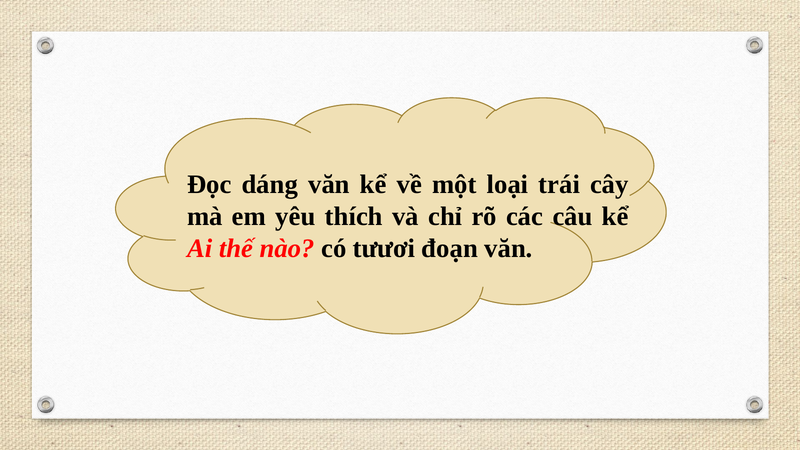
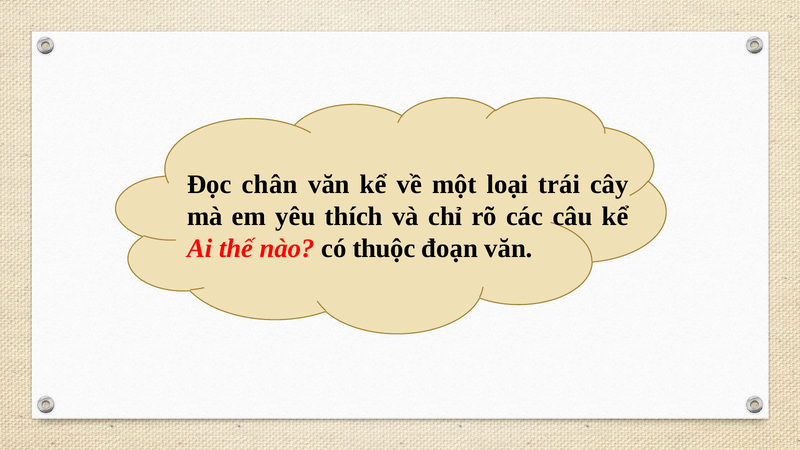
dáng: dáng -> chân
tưươi: tưươi -> thuộc
